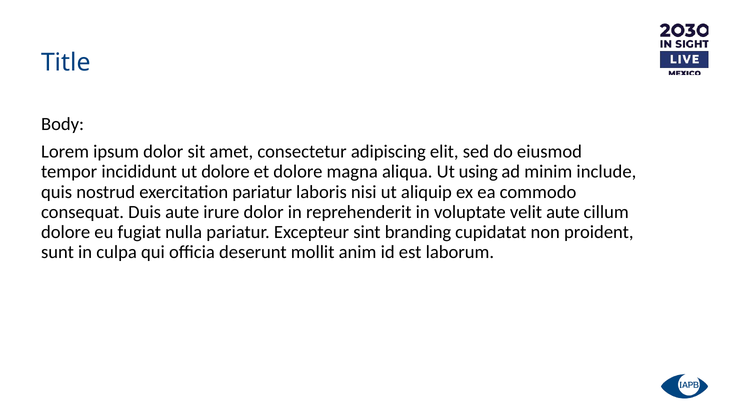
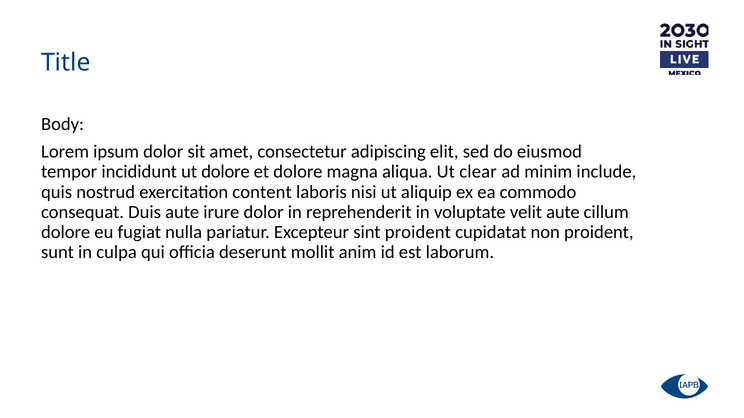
using: using -> clear
exercitation pariatur: pariatur -> content
sint branding: branding -> proident
